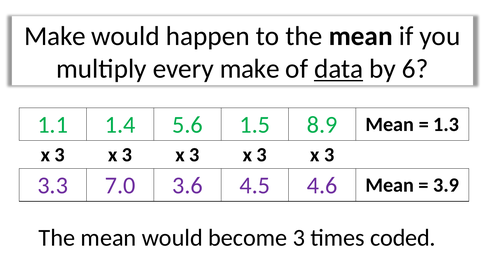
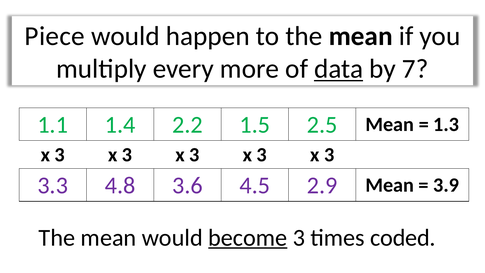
Make at (55, 36): Make -> Piece
every make: make -> more
6: 6 -> 7
5.6: 5.6 -> 2.2
8.9: 8.9 -> 2.5
7.0: 7.0 -> 4.8
4.6: 4.6 -> 2.9
become underline: none -> present
